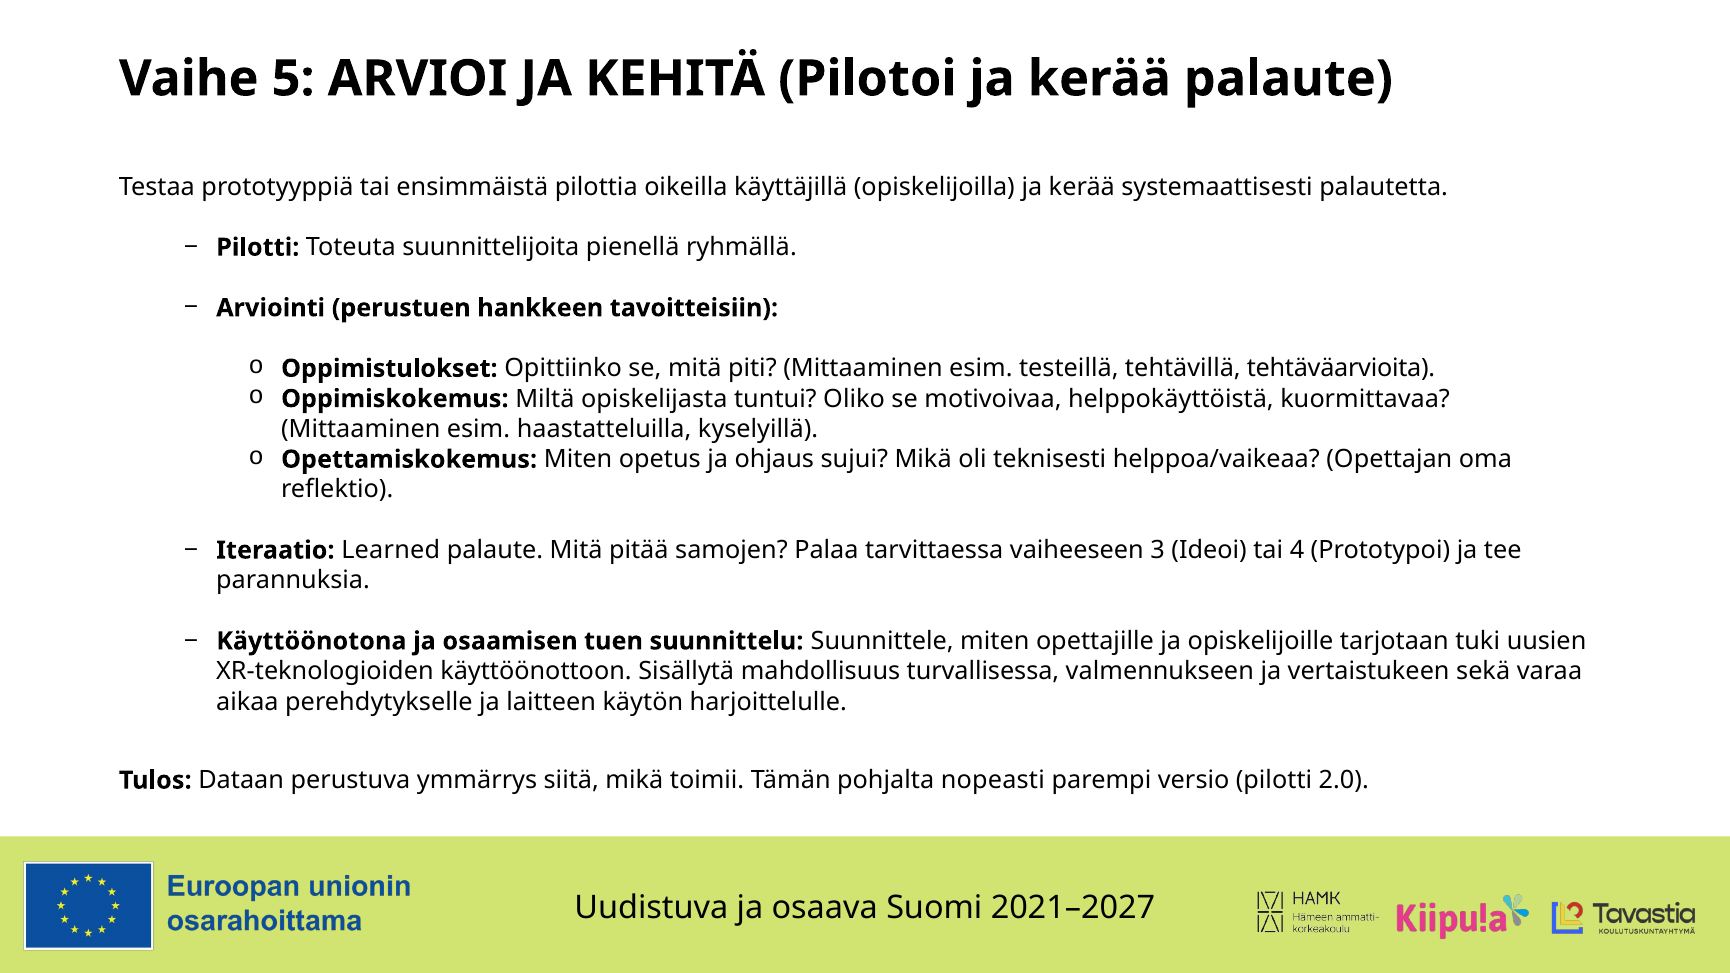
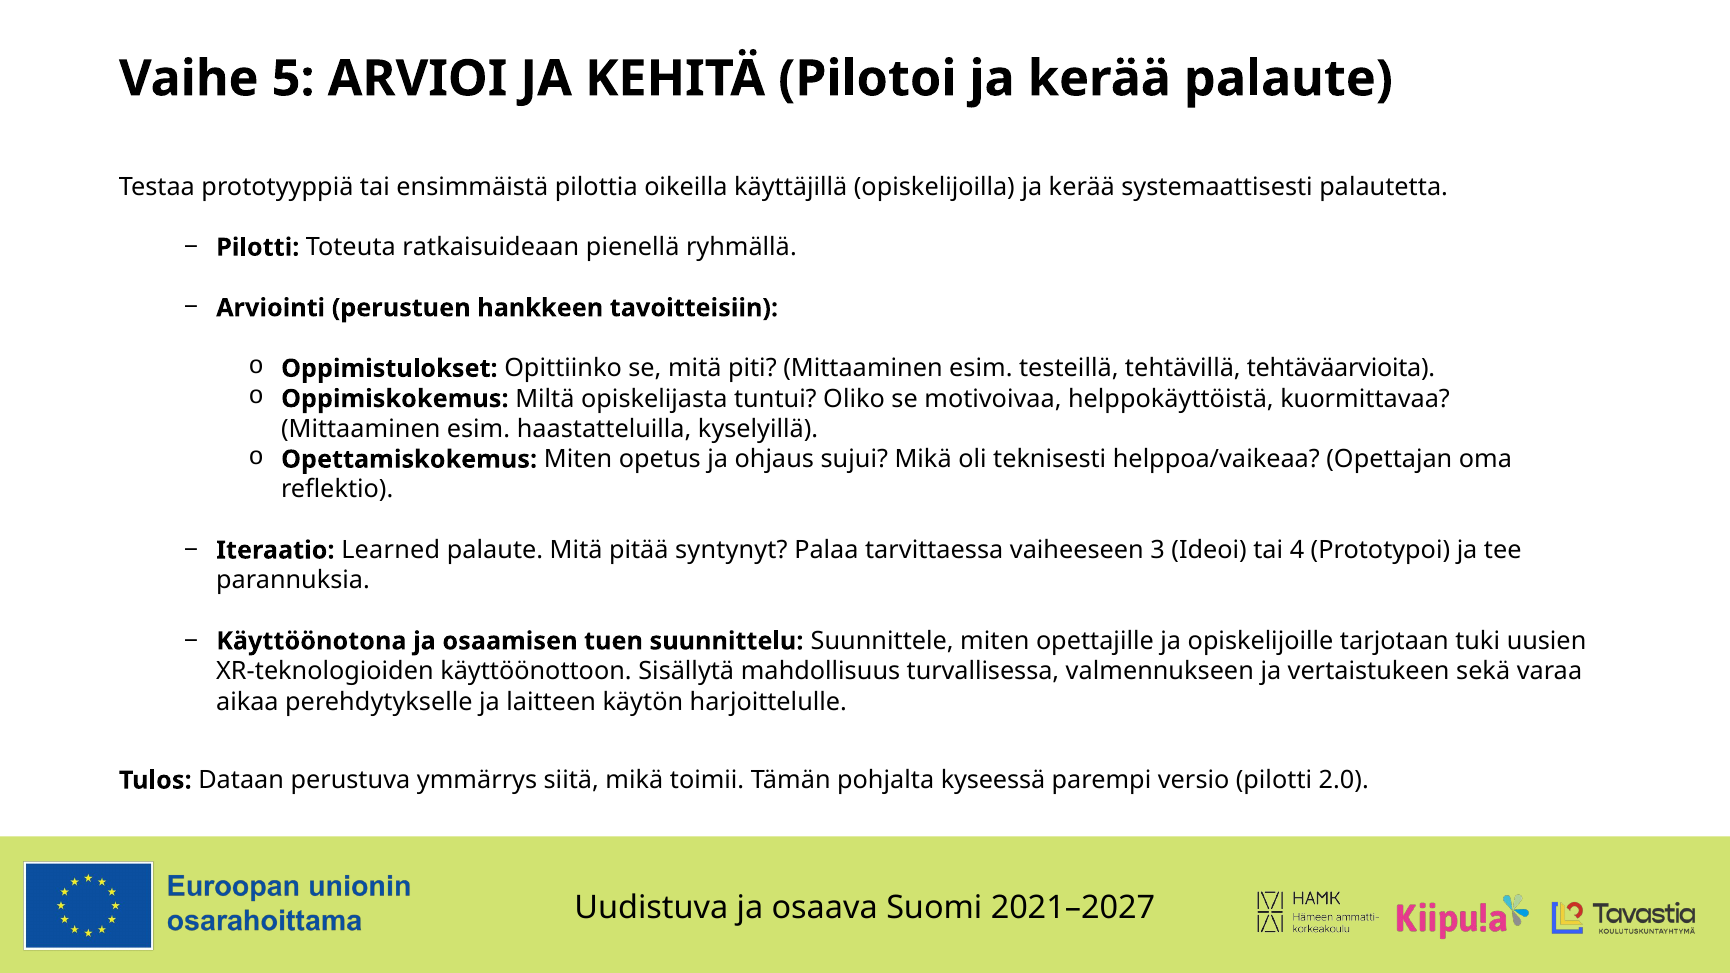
suunnittelijoita: suunnittelijoita -> ratkaisuideaan
samojen: samojen -> syntynyt
nopeasti: nopeasti -> kyseessä
